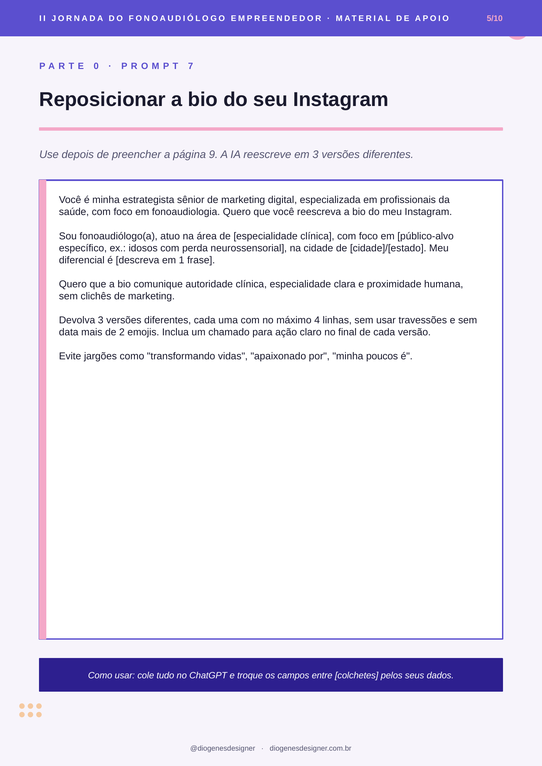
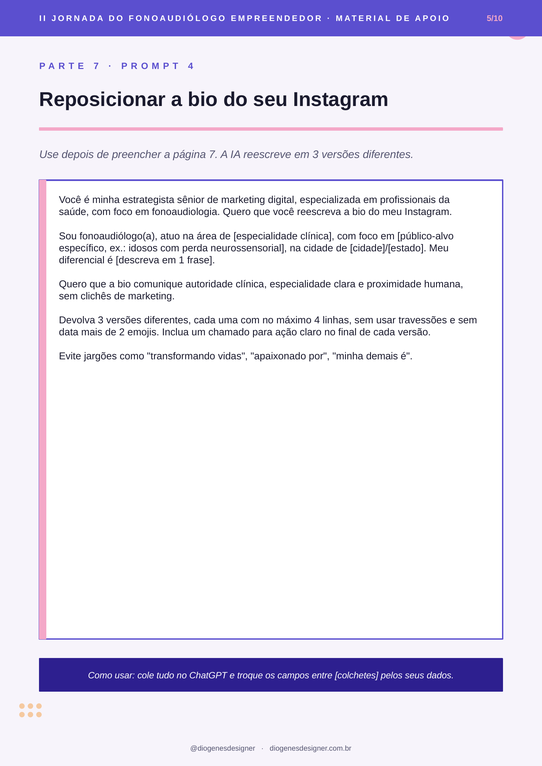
E 0: 0 -> 7
7 at (191, 66): 7 -> 4
página 9: 9 -> 7
poucos: poucos -> demais
